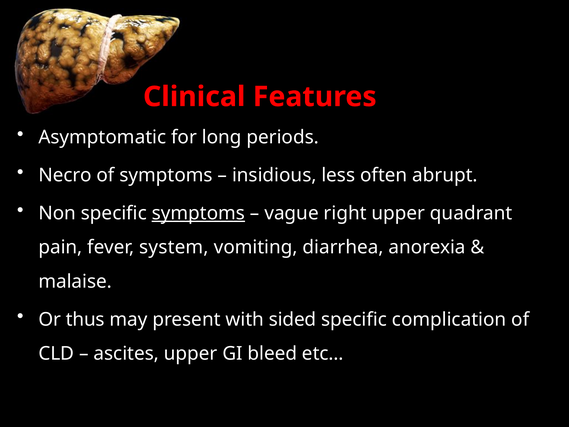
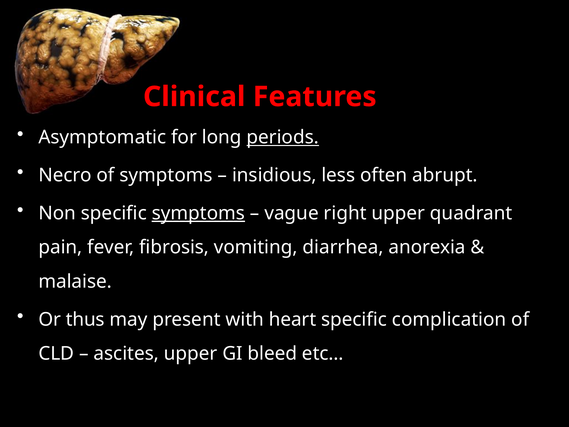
periods underline: none -> present
system: system -> fibrosis
sided: sided -> heart
